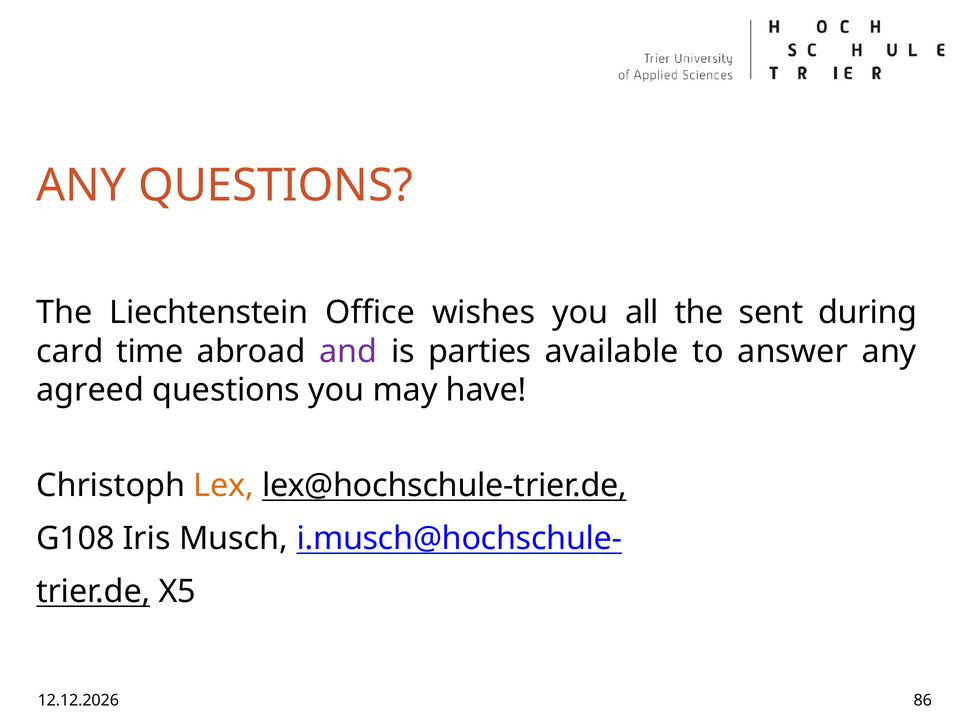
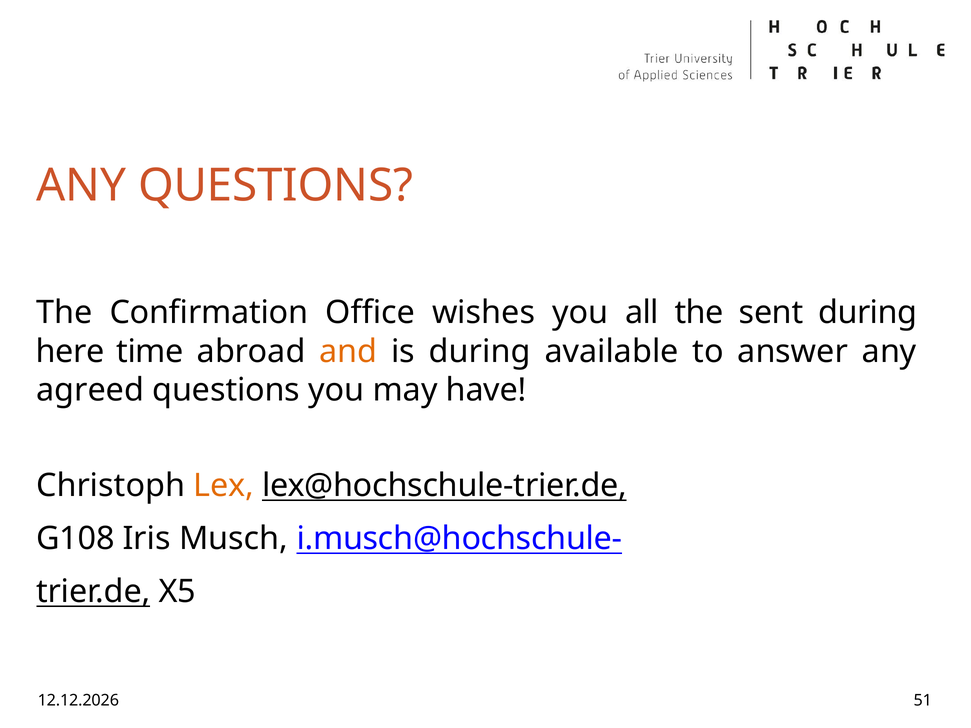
Liechtenstein: Liechtenstein -> Confirmation
card: card -> here
and colour: purple -> orange
is parties: parties -> during
86: 86 -> 51
